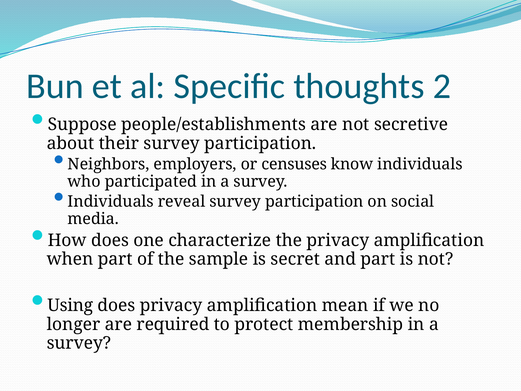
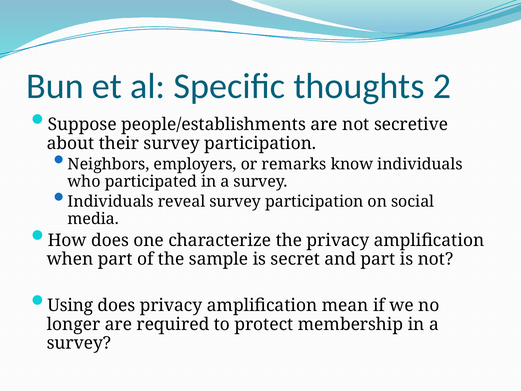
censuses: censuses -> remarks
